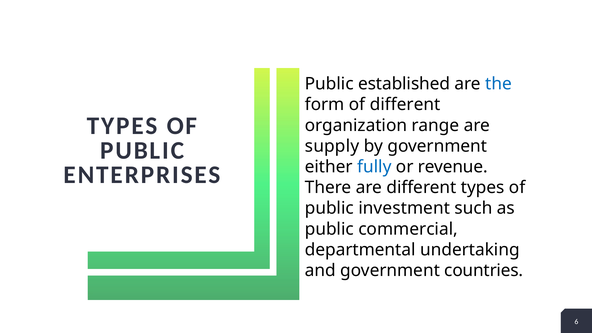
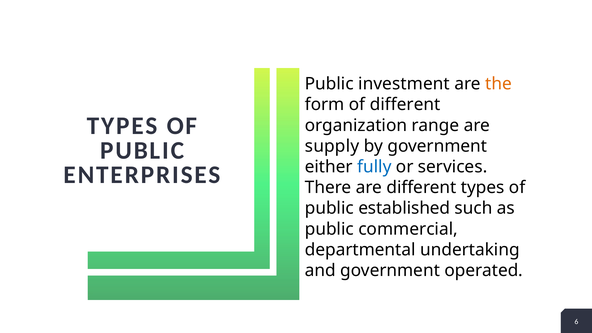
established: established -> investment
the colour: blue -> orange
revenue: revenue -> services
investment: investment -> established
countries: countries -> operated
